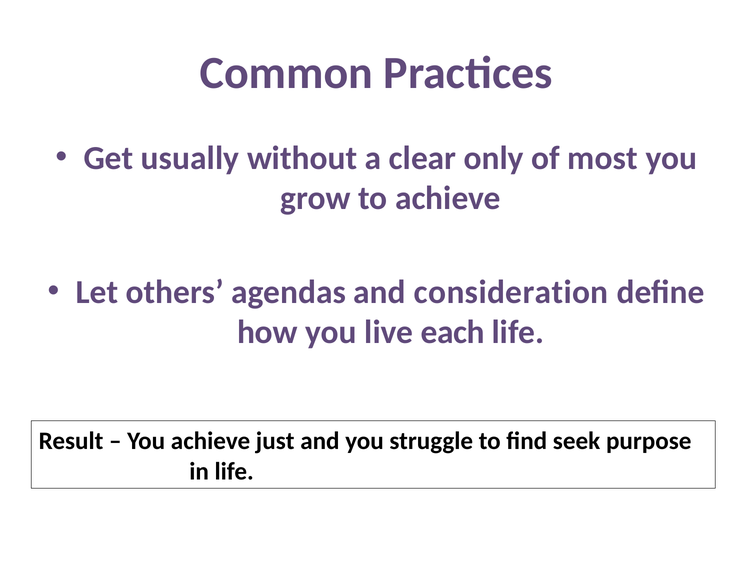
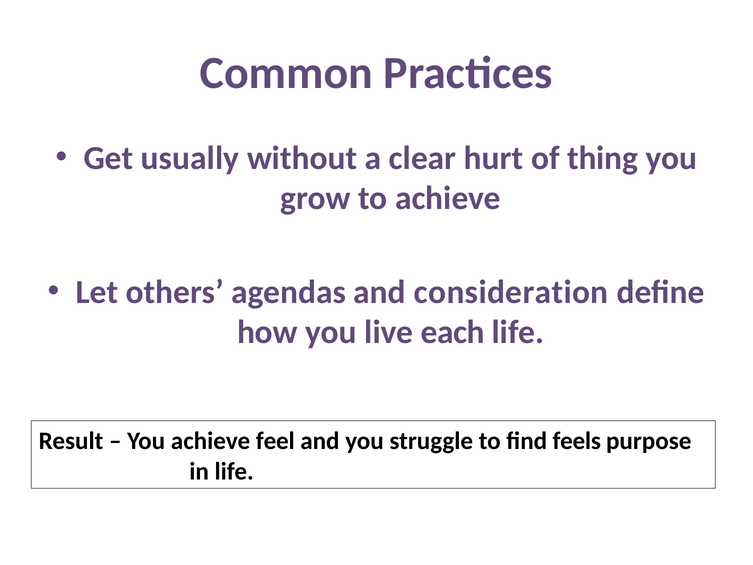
only: only -> hurt
most: most -> thing
just: just -> feel
seek: seek -> feels
